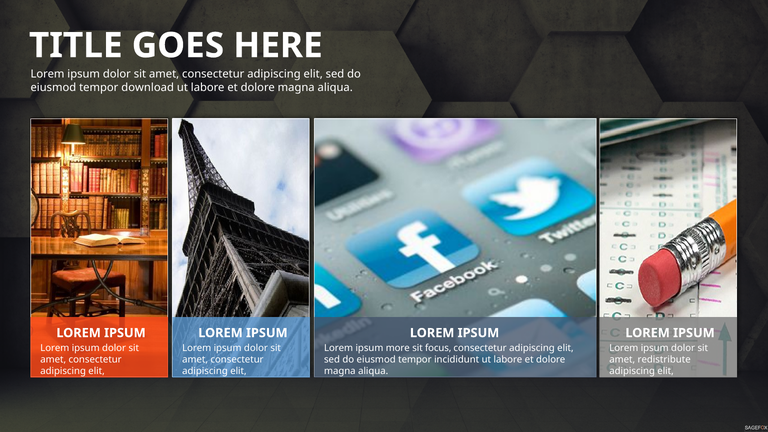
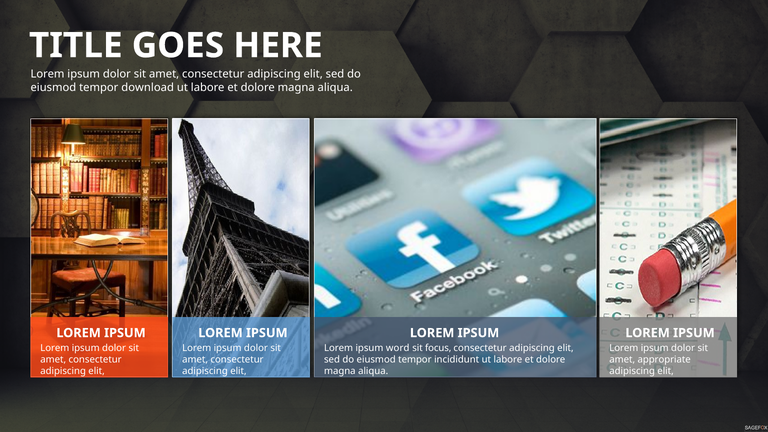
more: more -> word
redistribute: redistribute -> appropriate
